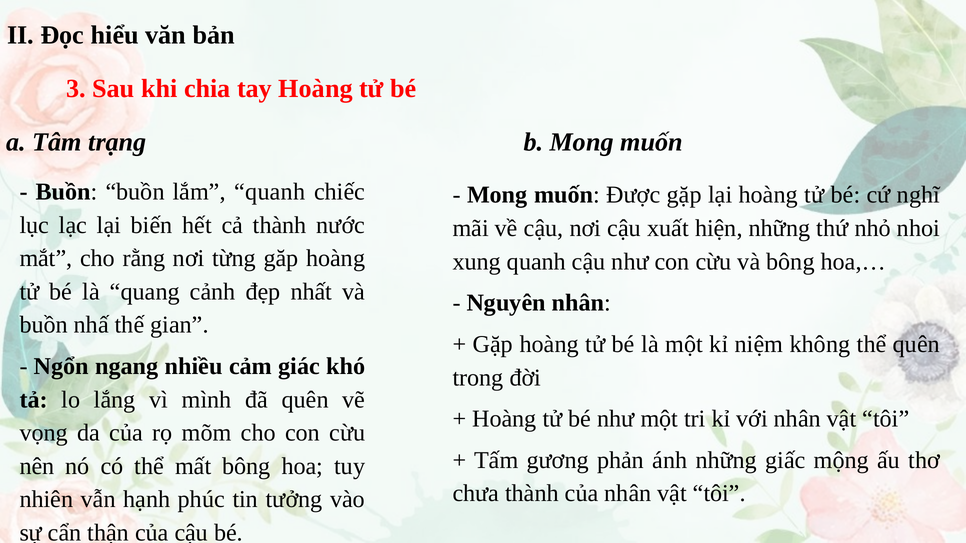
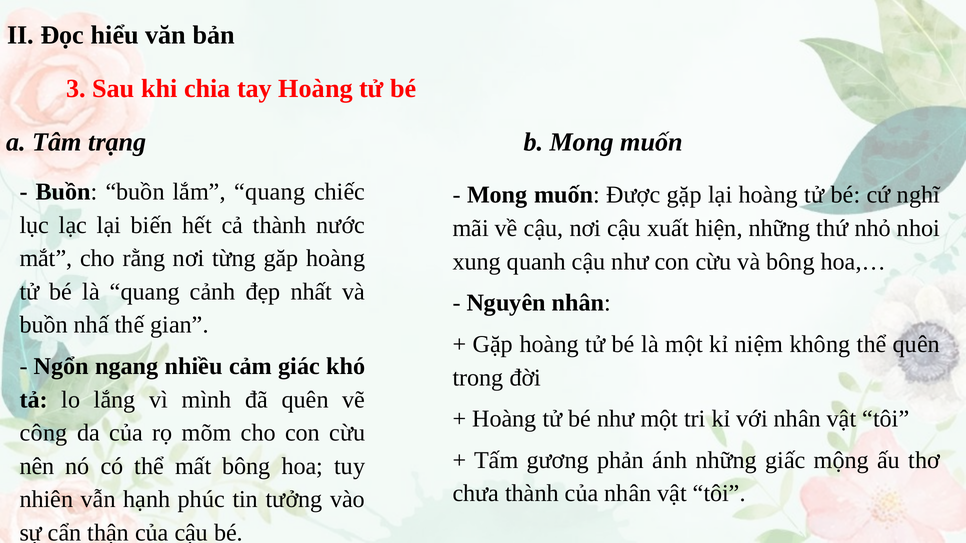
lắm quanh: quanh -> quang
vọng: vọng -> công
